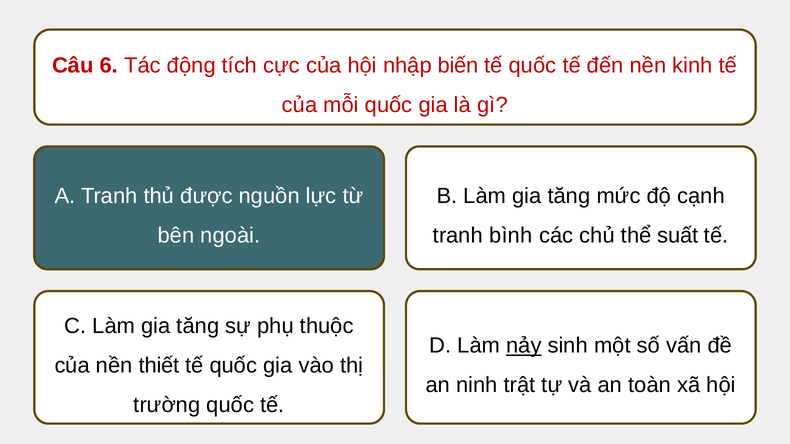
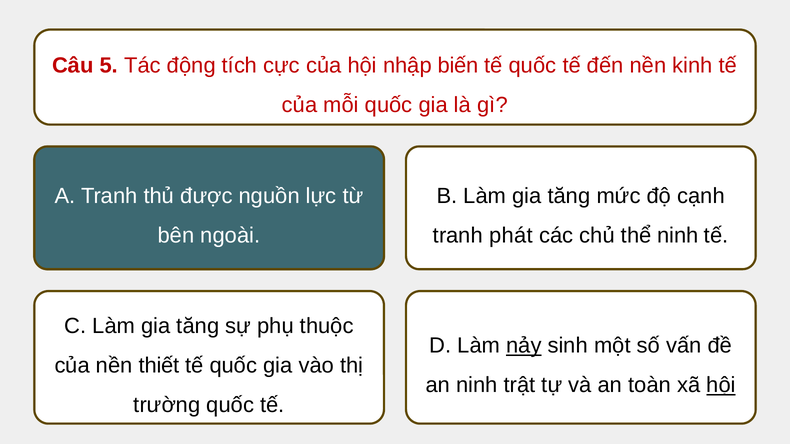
6: 6 -> 5
bình: bình -> phát
thể suất: suất -> ninh
hội at (721, 386) underline: none -> present
